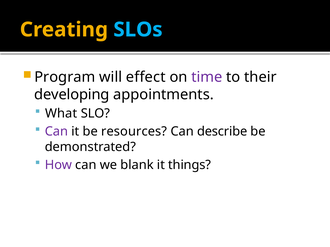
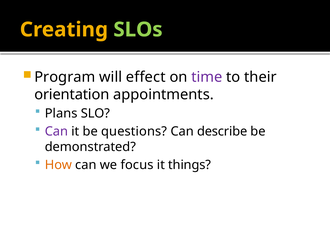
SLOs colour: light blue -> light green
developing: developing -> orientation
What: What -> Plans
resources: resources -> questions
How colour: purple -> orange
blank: blank -> focus
